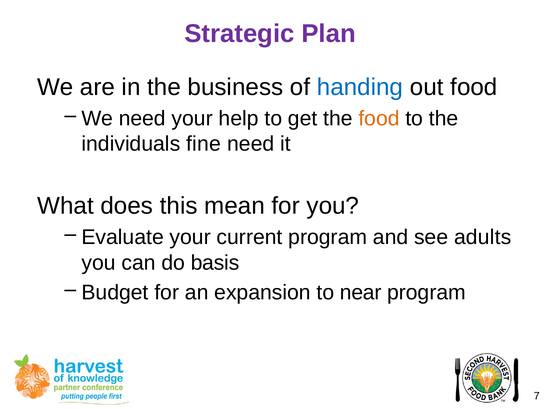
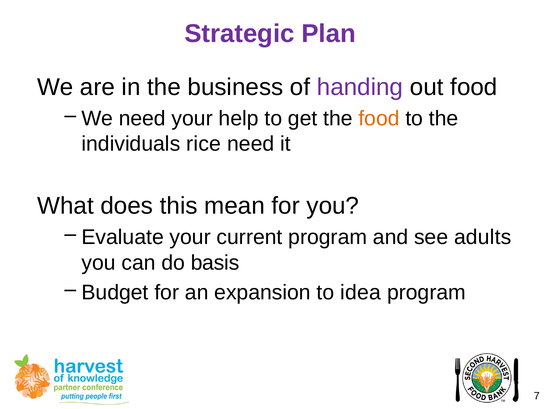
handing colour: blue -> purple
fine: fine -> rice
near: near -> idea
